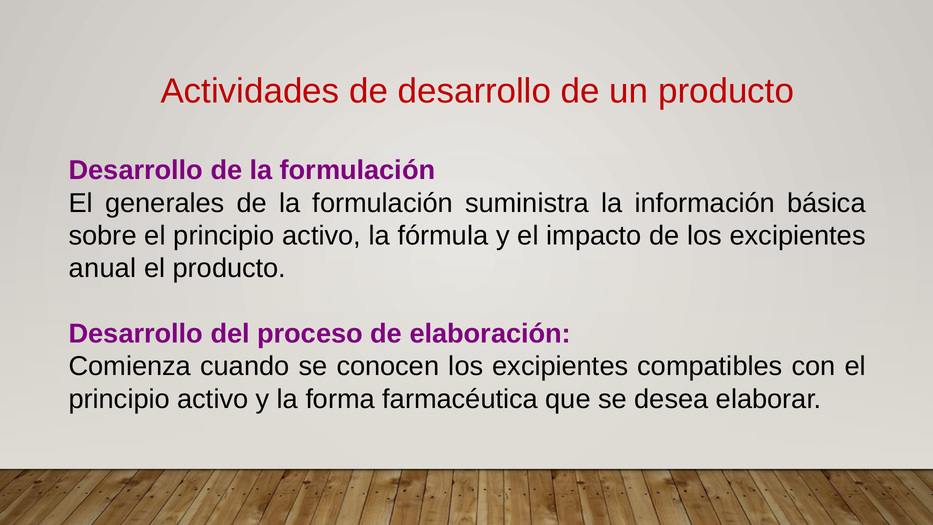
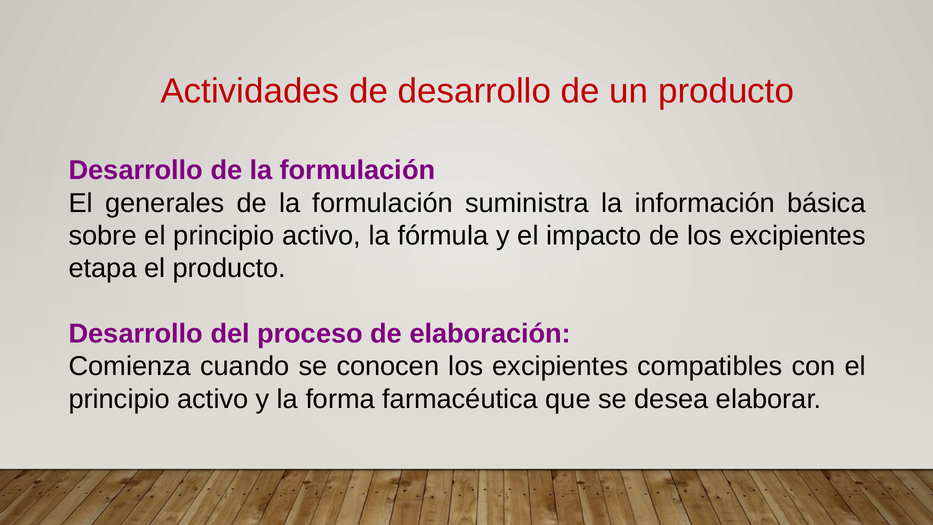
anual: anual -> etapa
